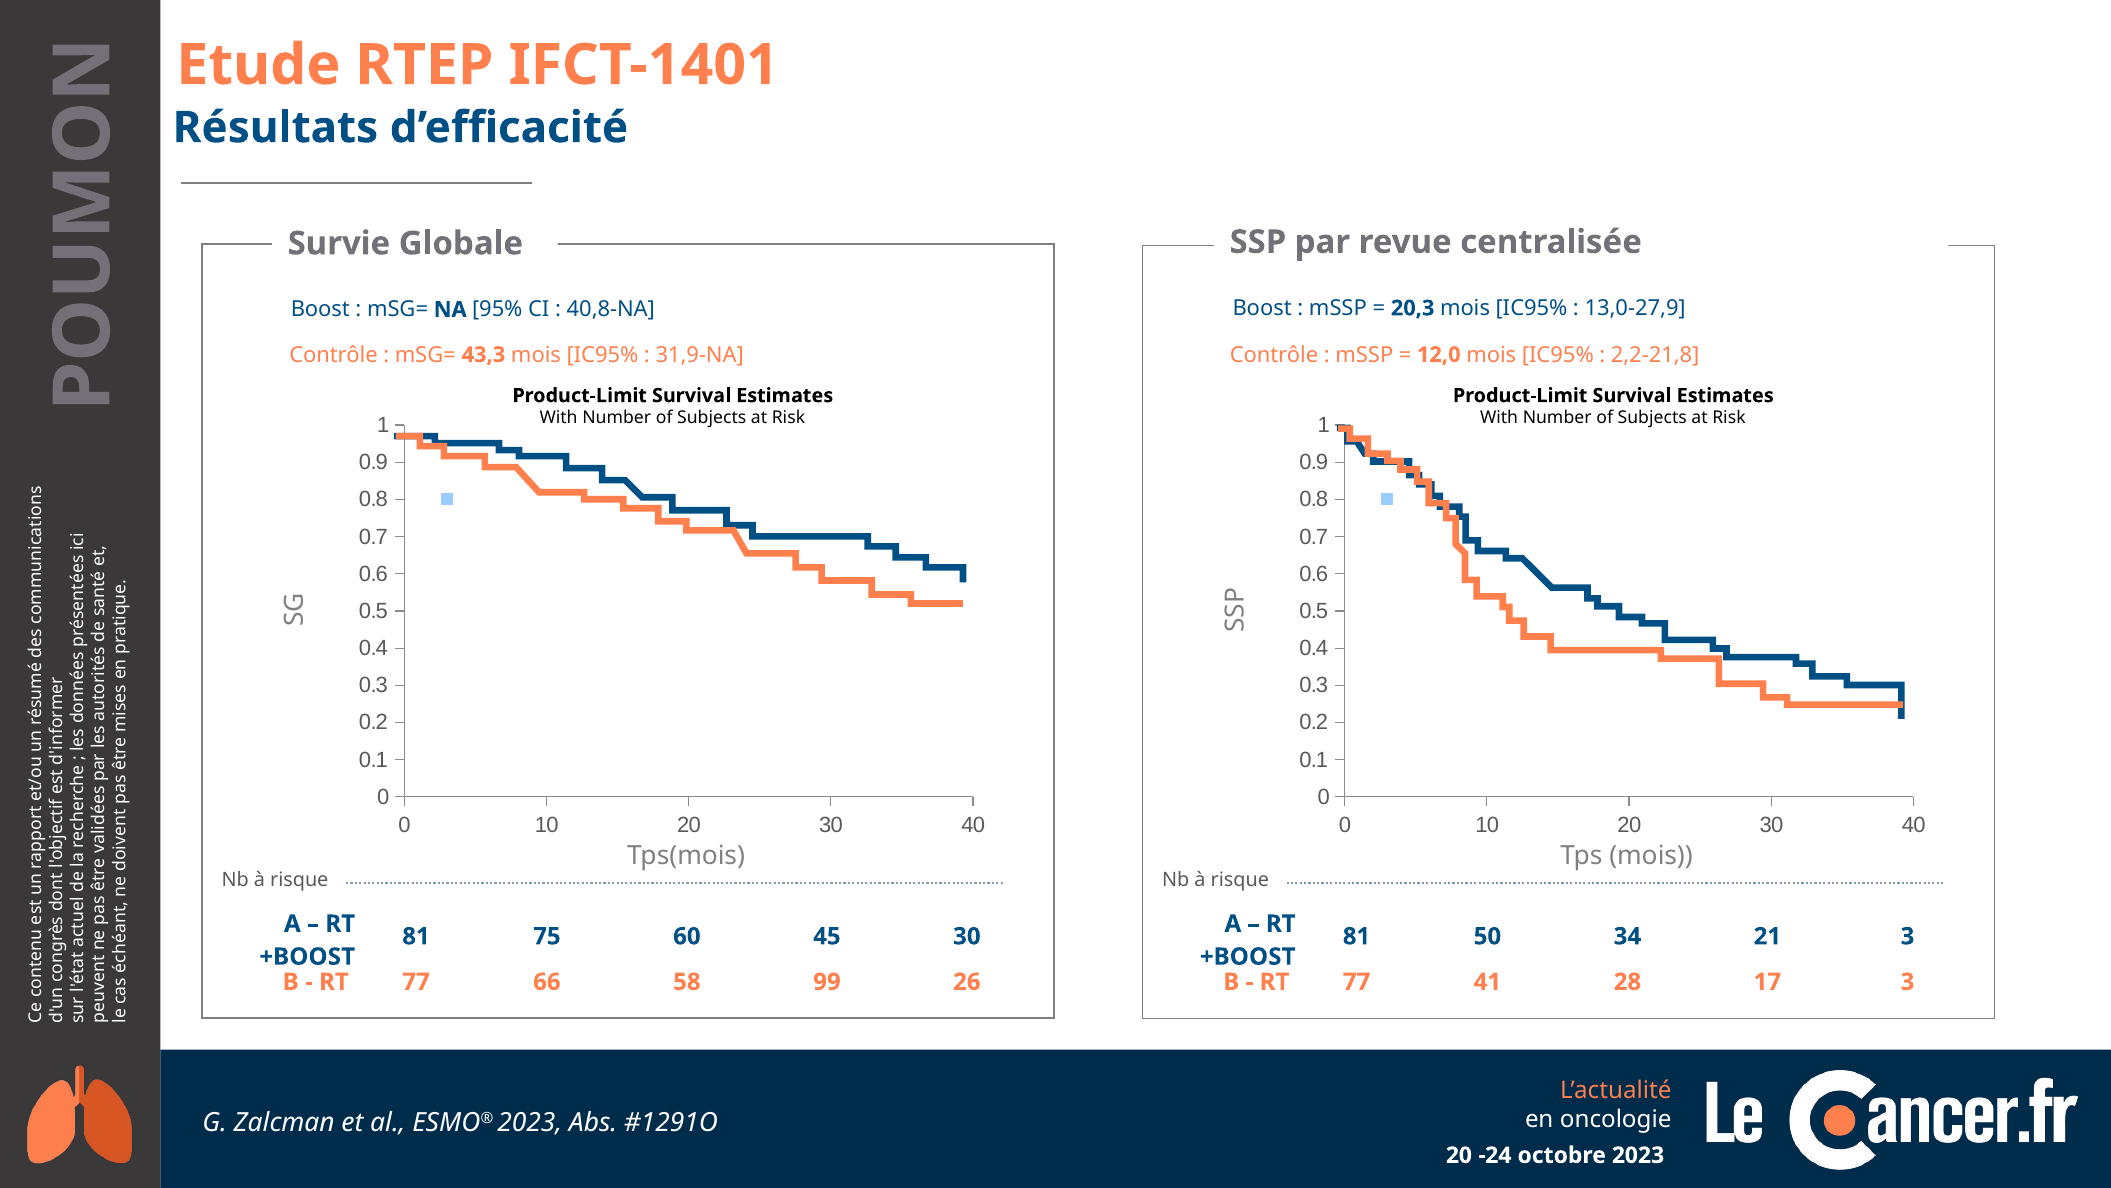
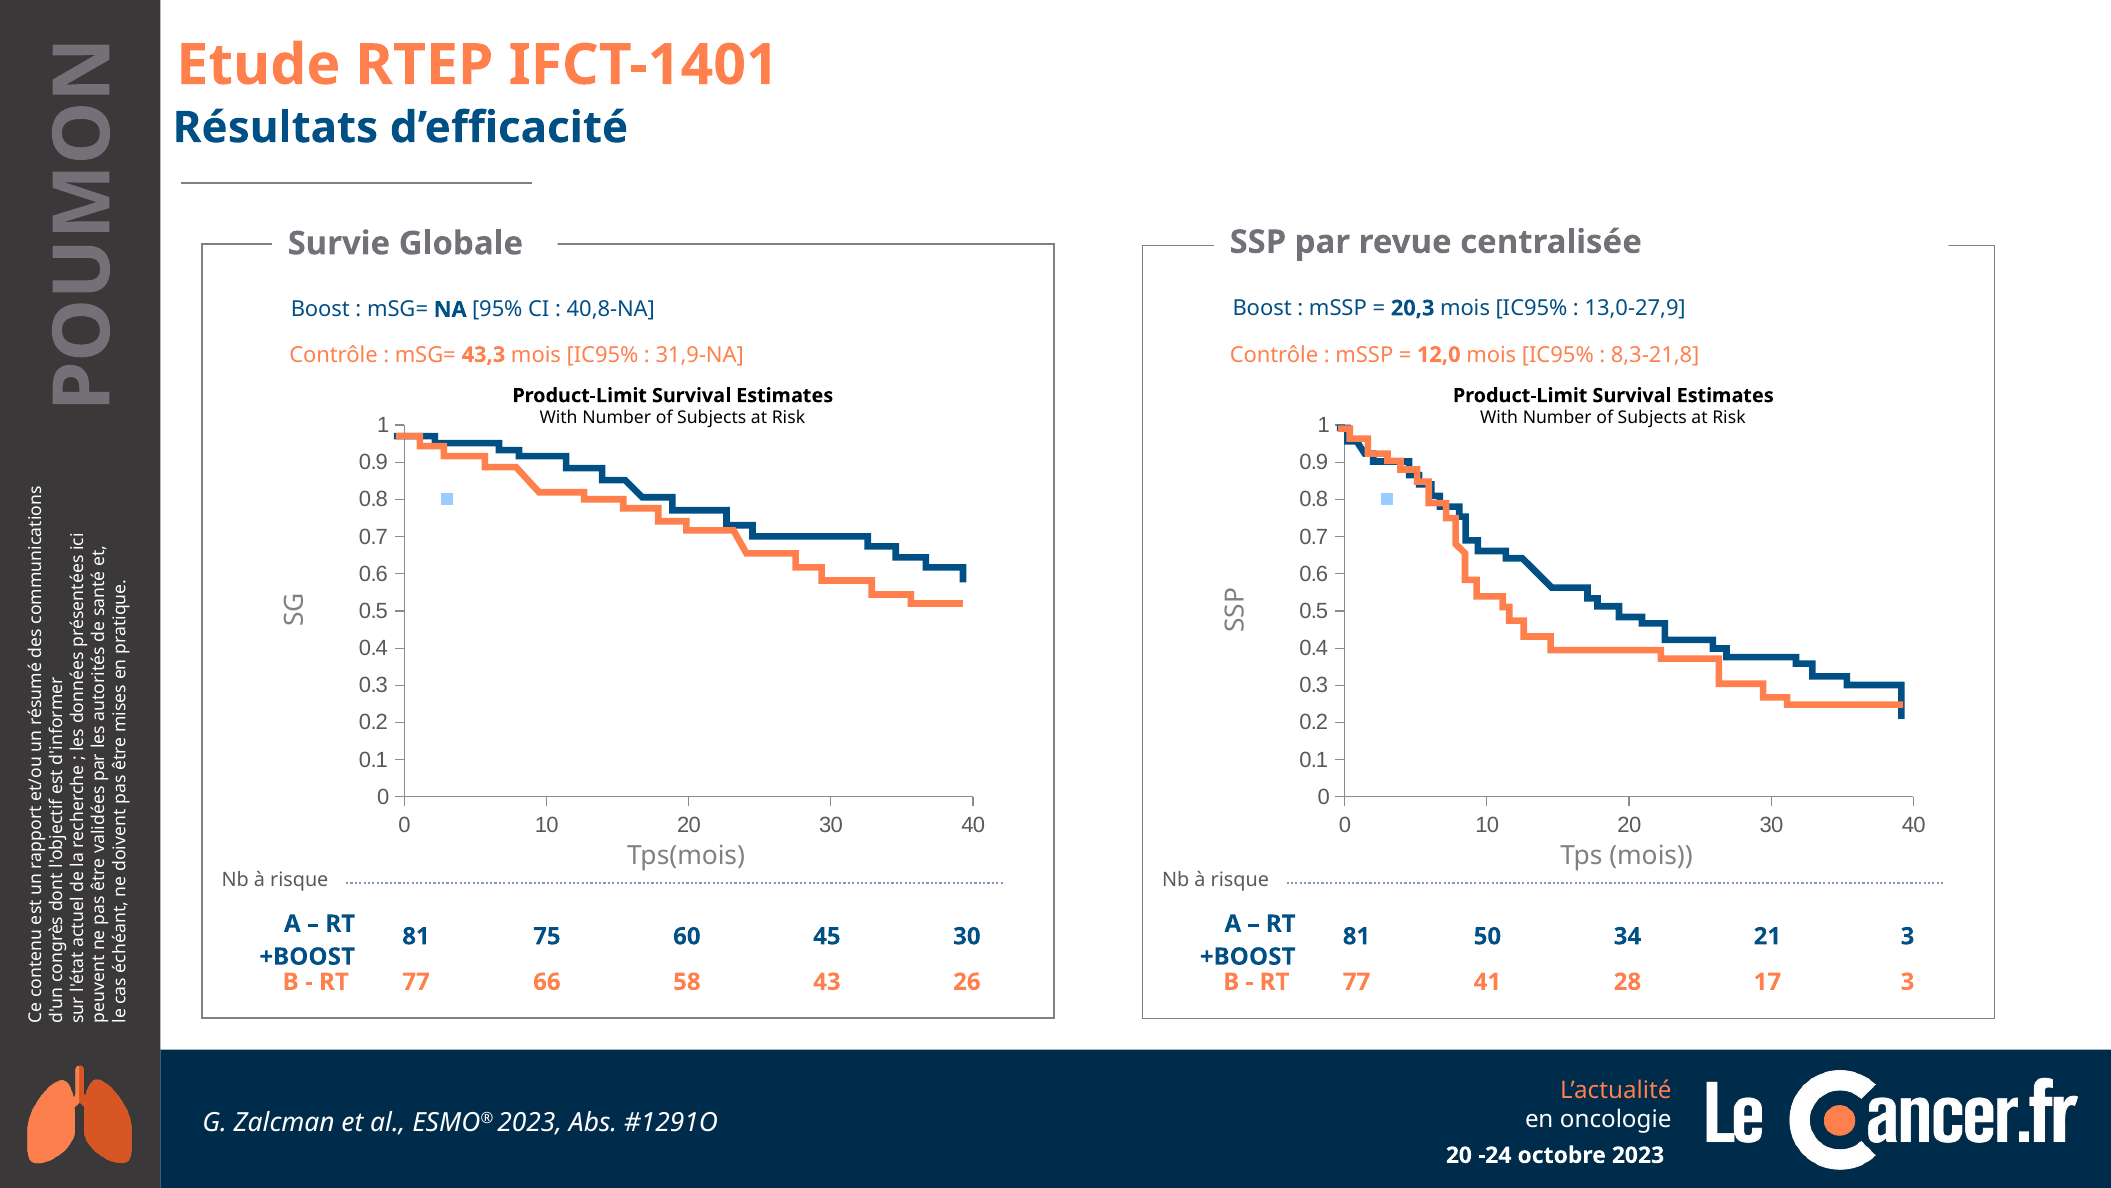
2,2-21,8: 2,2-21,8 -> 8,3-21,8
99: 99 -> 43
